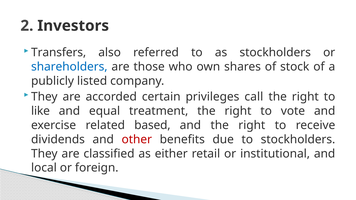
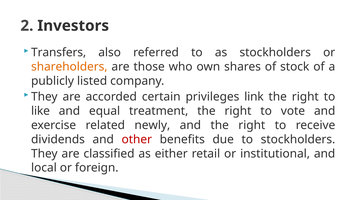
shareholders colour: blue -> orange
call: call -> link
based: based -> newly
